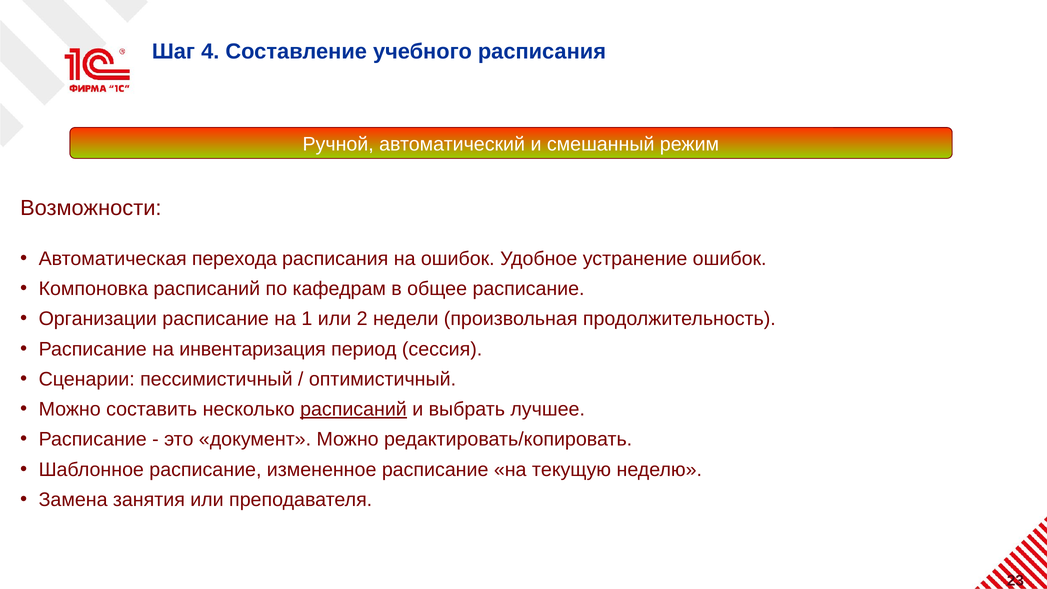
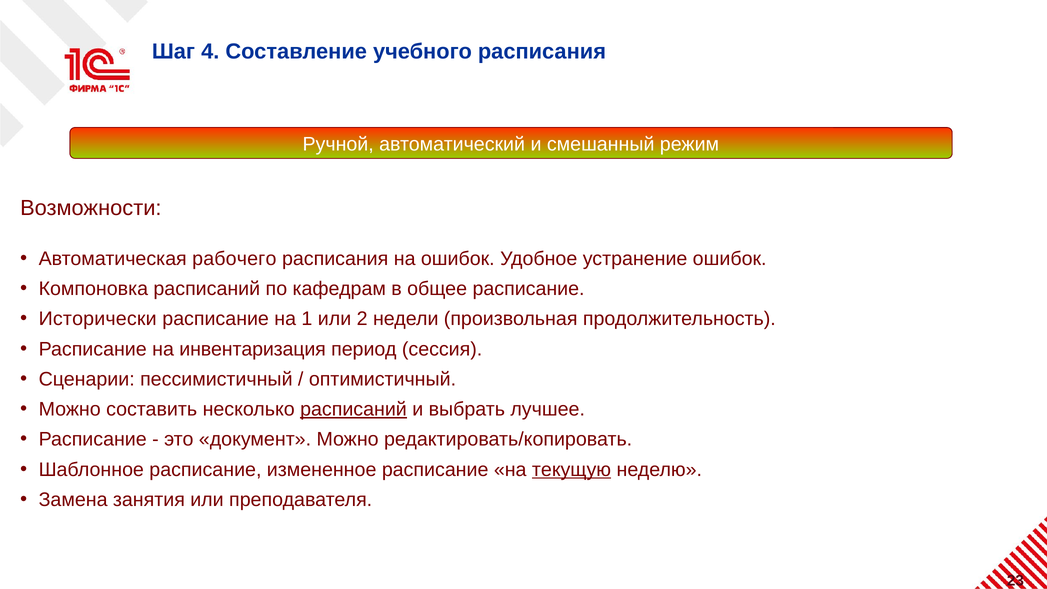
перехода: перехода -> рабочего
Организации: Организации -> Исторически
текущую underline: none -> present
